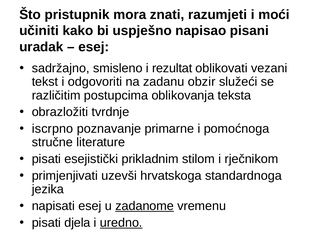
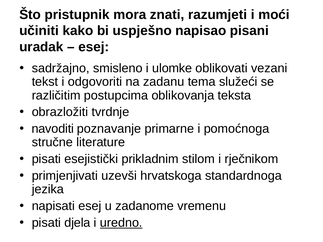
rezultat: rezultat -> ulomke
obzir: obzir -> tema
iscrpno: iscrpno -> navoditi
zadanome underline: present -> none
